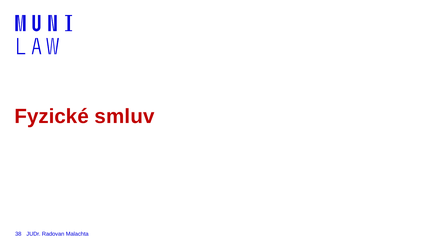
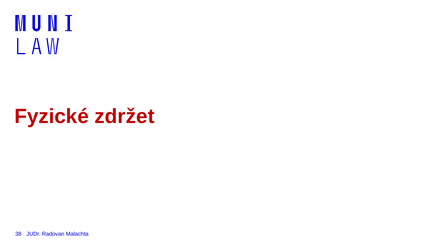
smluv: smluv -> zdržet
